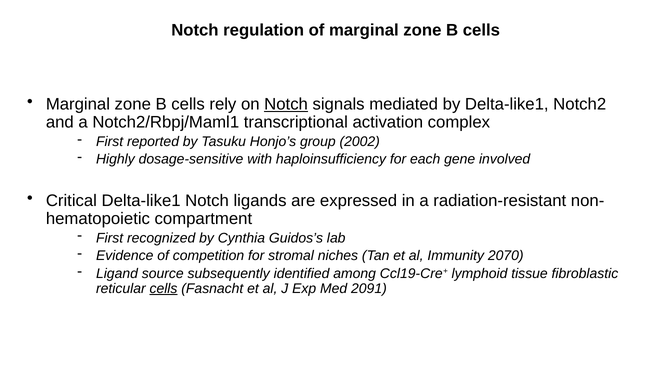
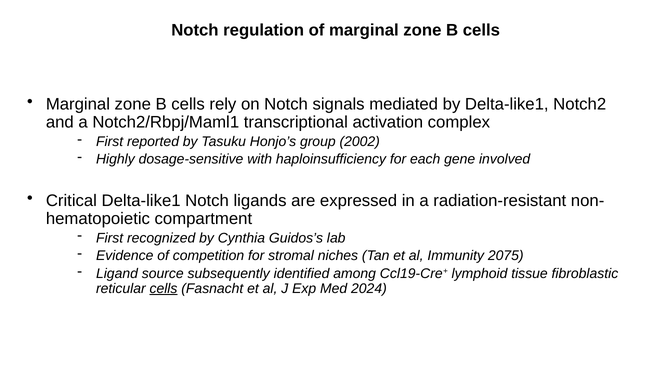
Notch at (286, 104) underline: present -> none
2070: 2070 -> 2075
2091: 2091 -> 2024
